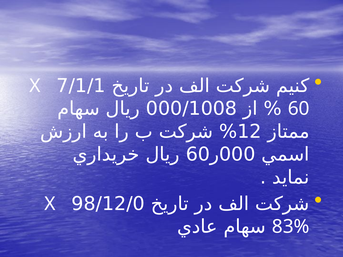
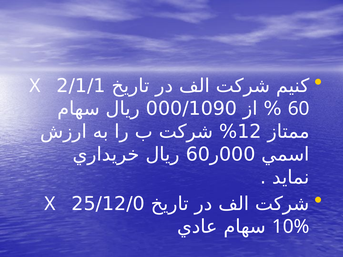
7/1/1: 7/1/1 -> 2/1/1
000/1008: 000/1008 -> 000/1090
98/12/0: 98/12/0 -> 25/12/0
83%: 83% -> 10%
